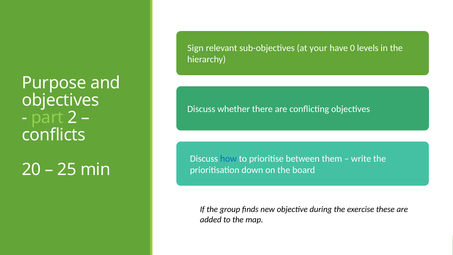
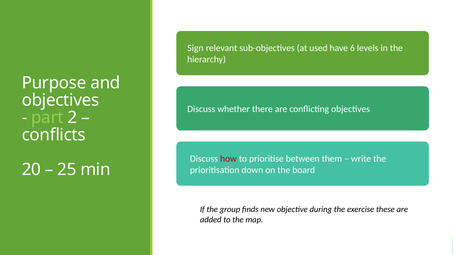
your: your -> used
0: 0 -> 6
how colour: blue -> red
